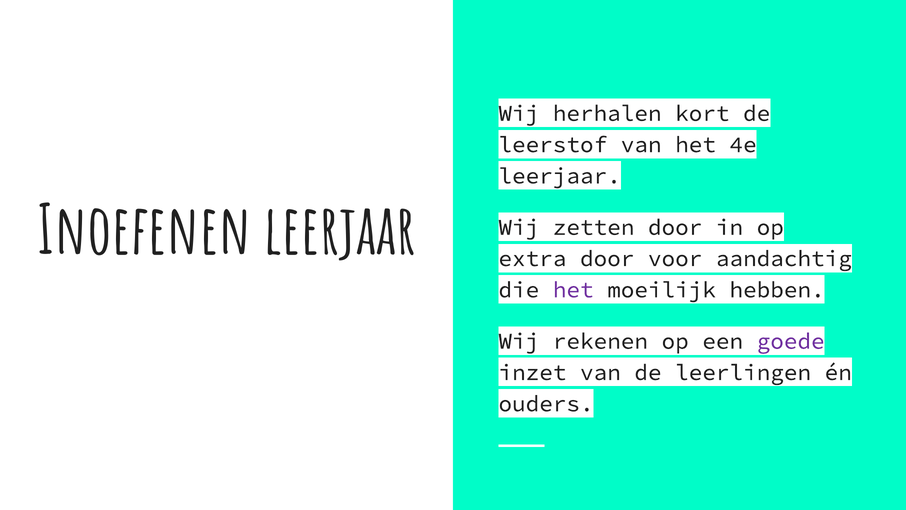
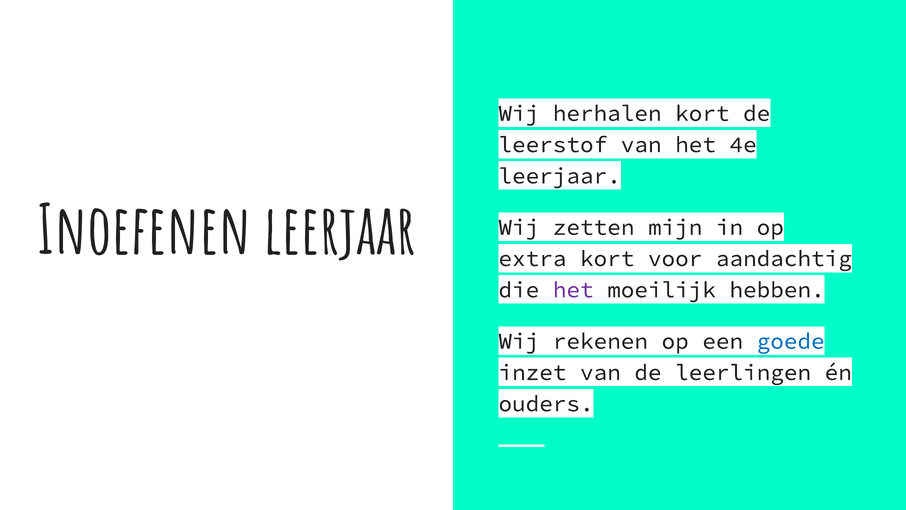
zetten door: door -> mijn
extra door: door -> kort
goede colour: purple -> blue
